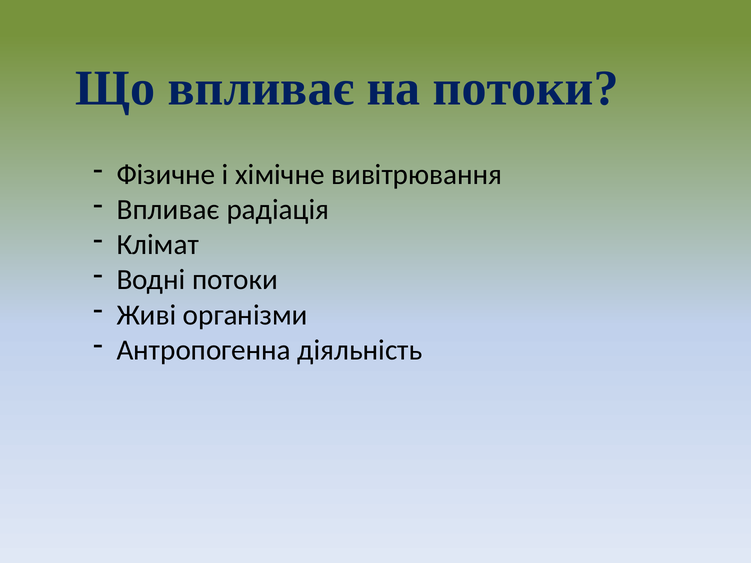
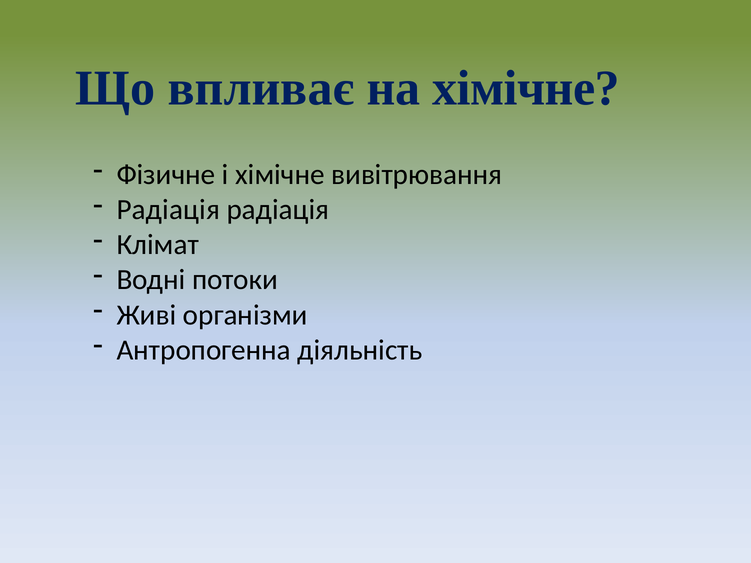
на потоки: потоки -> хімічне
Впливає at (168, 210): Впливає -> Радіація
